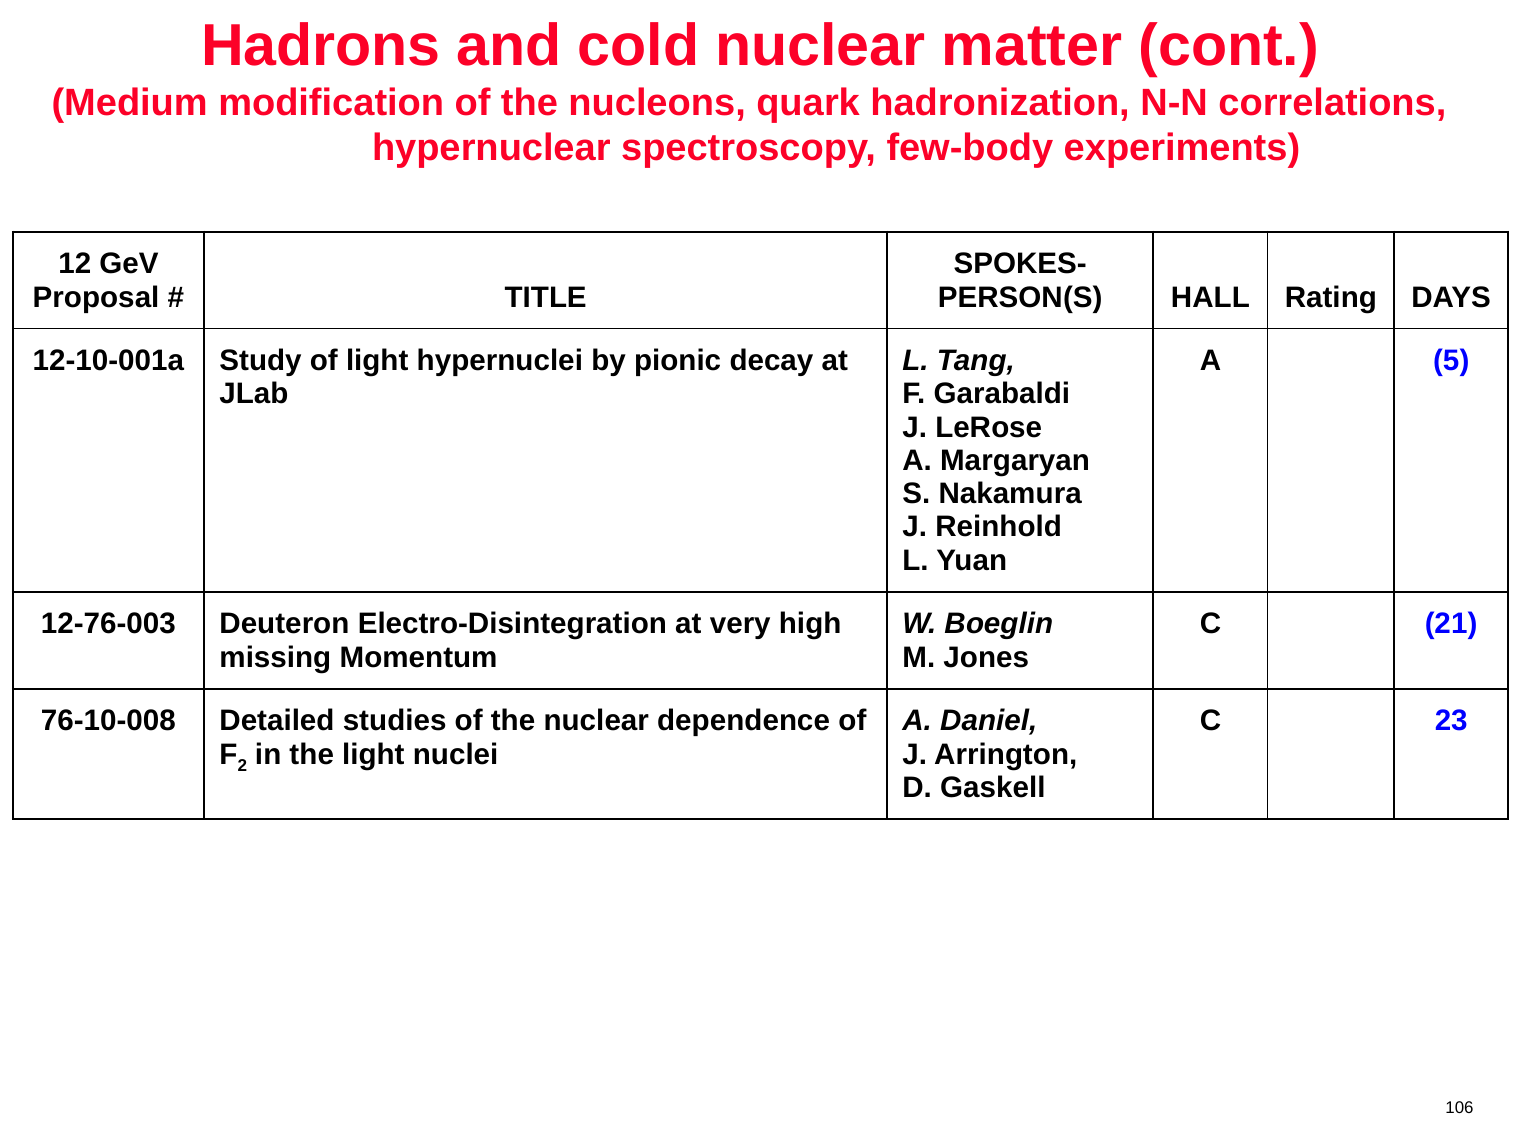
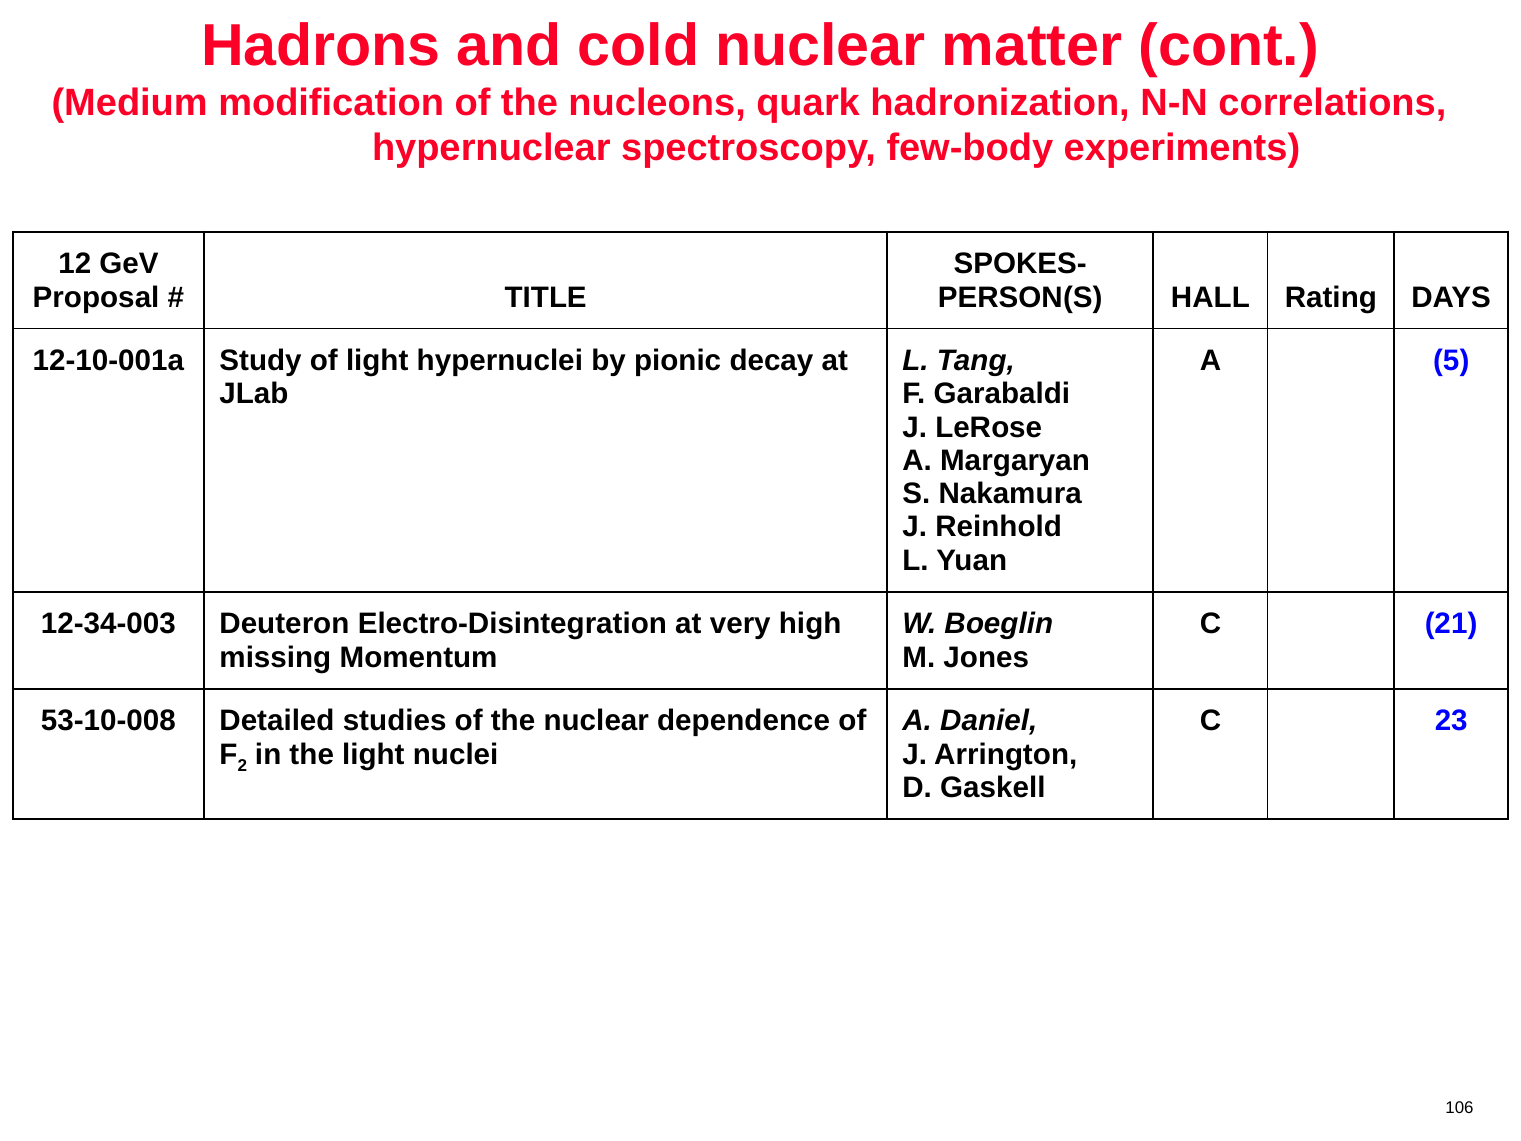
12-76-003: 12-76-003 -> 12-34-003
76-10-008: 76-10-008 -> 53-10-008
